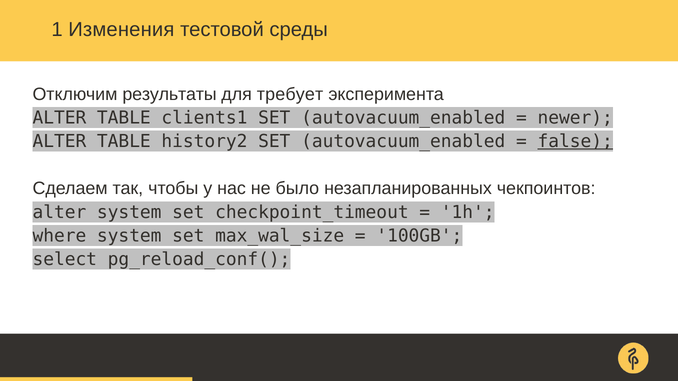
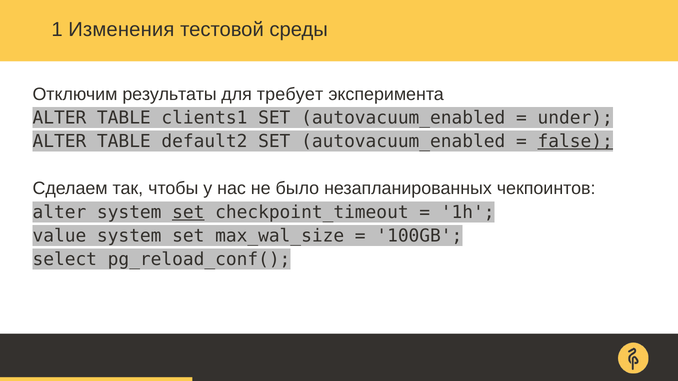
newer: newer -> under
history2: history2 -> default2
set at (188, 212) underline: none -> present
where: where -> value
